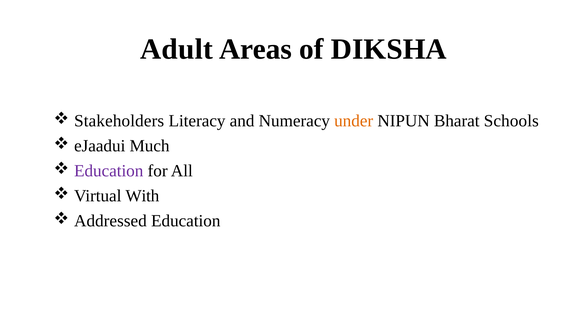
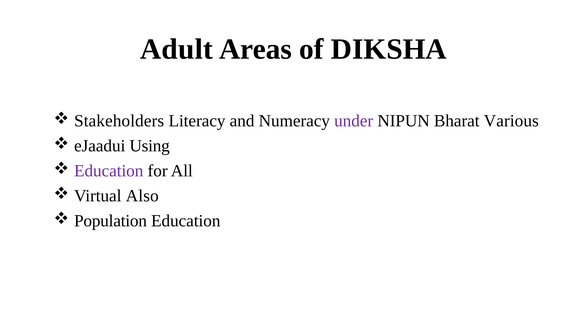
under colour: orange -> purple
Schools: Schools -> Various
Much: Much -> Using
With: With -> Also
Addressed: Addressed -> Population
